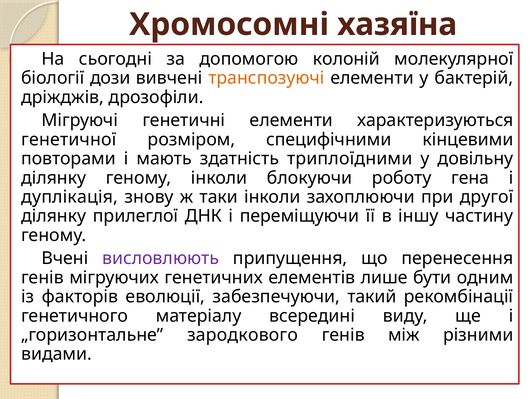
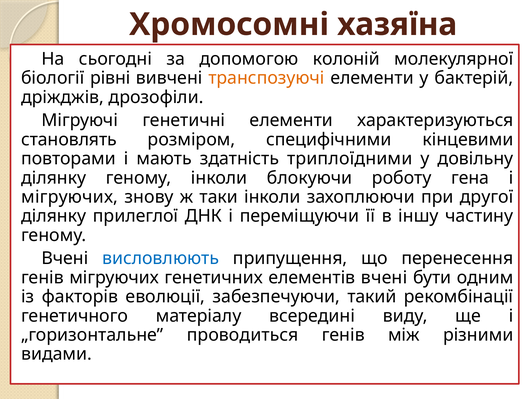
дози: дози -> рівні
генетичної: генетичної -> становлять
дуплікація at (70, 197): дуплікація -> мігруючих
висловлюють colour: purple -> blue
елементів лише: лише -> вчені
зародкового: зародкового -> проводиться
